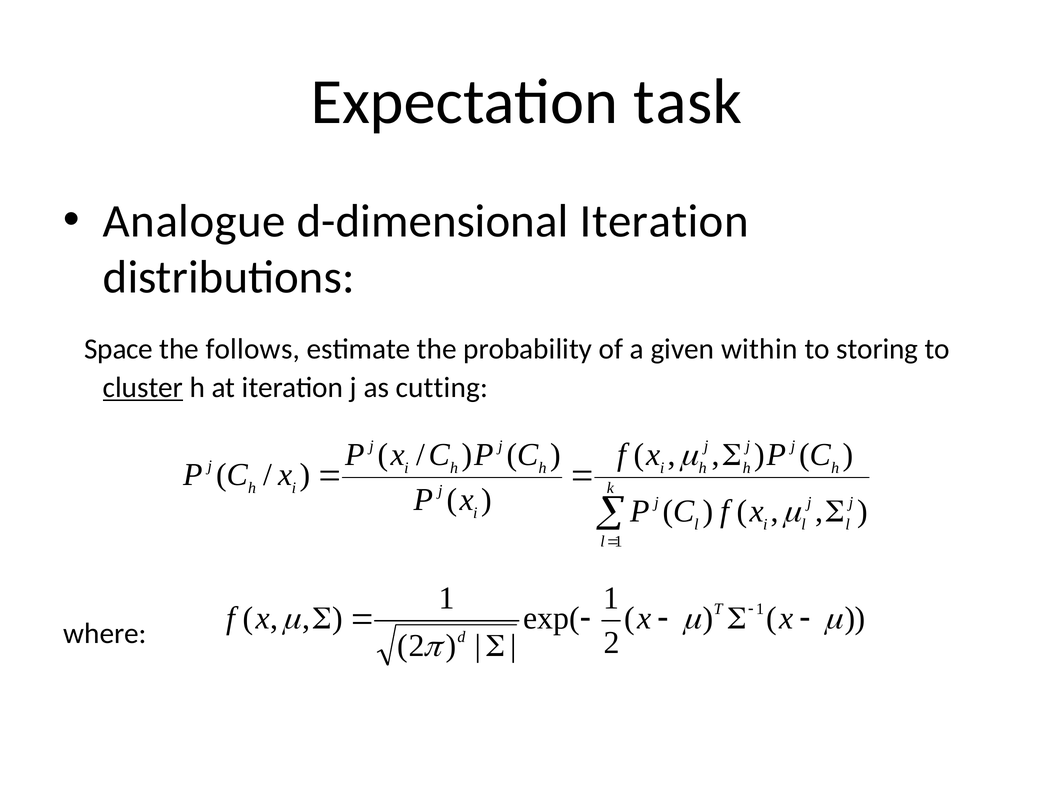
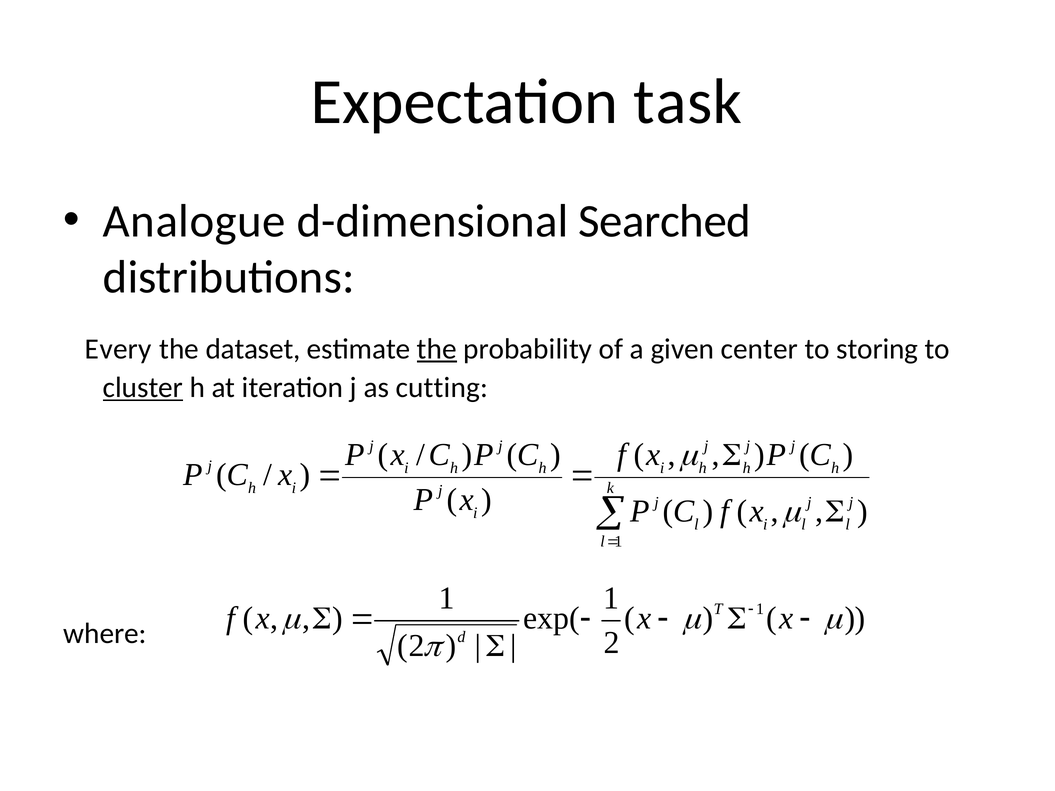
d-dimensional Iteration: Iteration -> Searched
Space: Space -> Every
follows: follows -> dataset
the at (437, 349) underline: none -> present
within: within -> center
